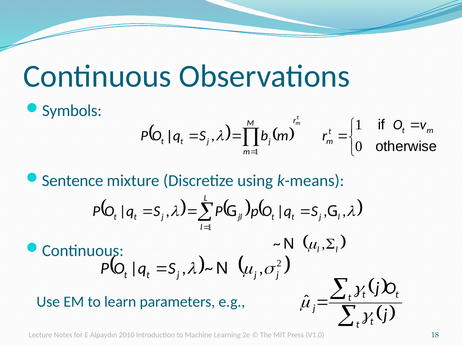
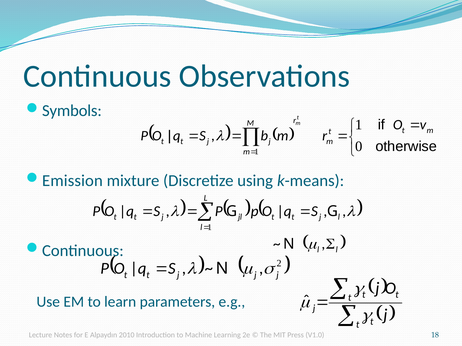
Sentence: Sentence -> Emission
